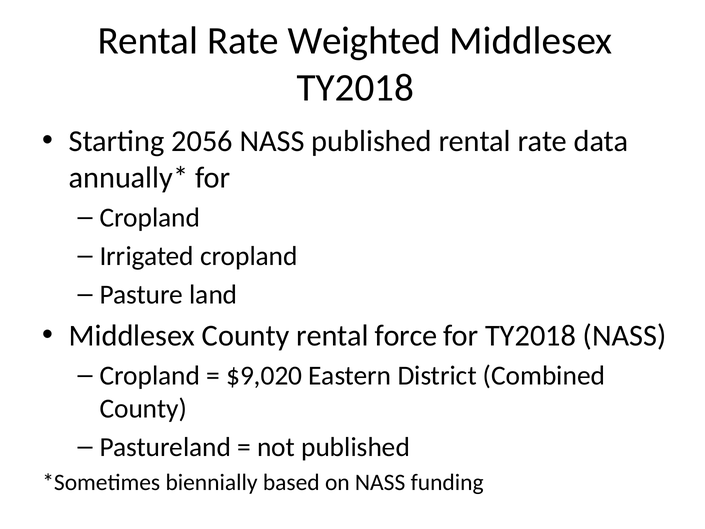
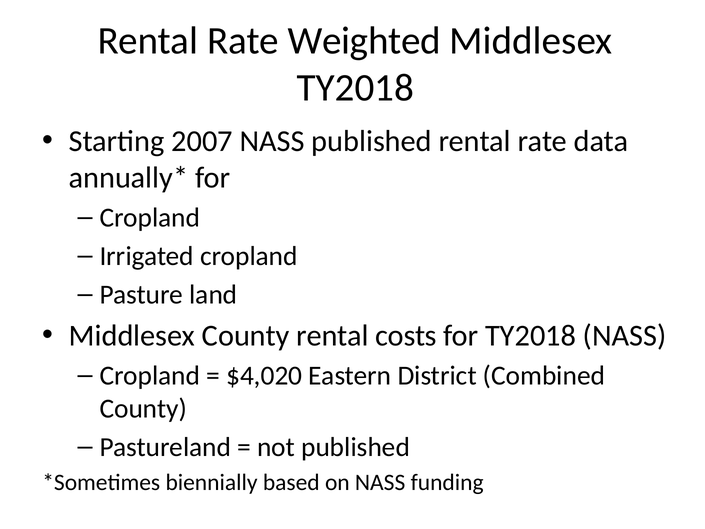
2056: 2056 -> 2007
force: force -> costs
$9,020: $9,020 -> $4,020
